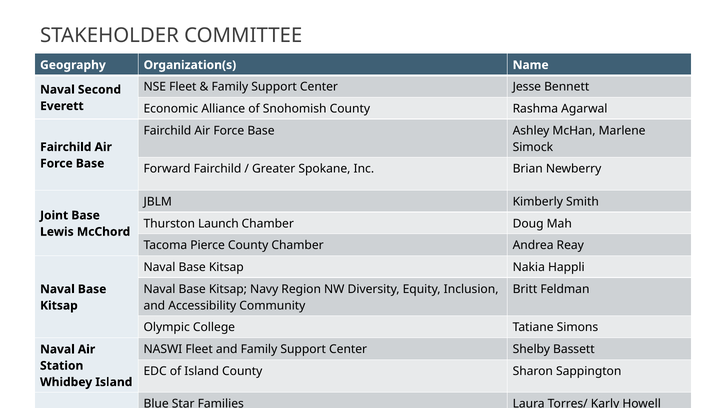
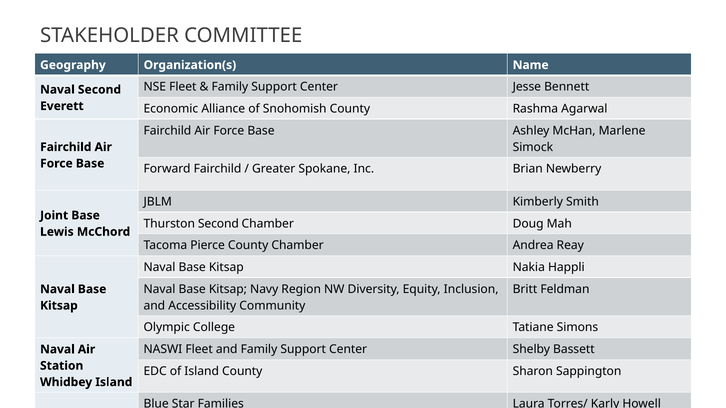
Thurston Launch: Launch -> Second
